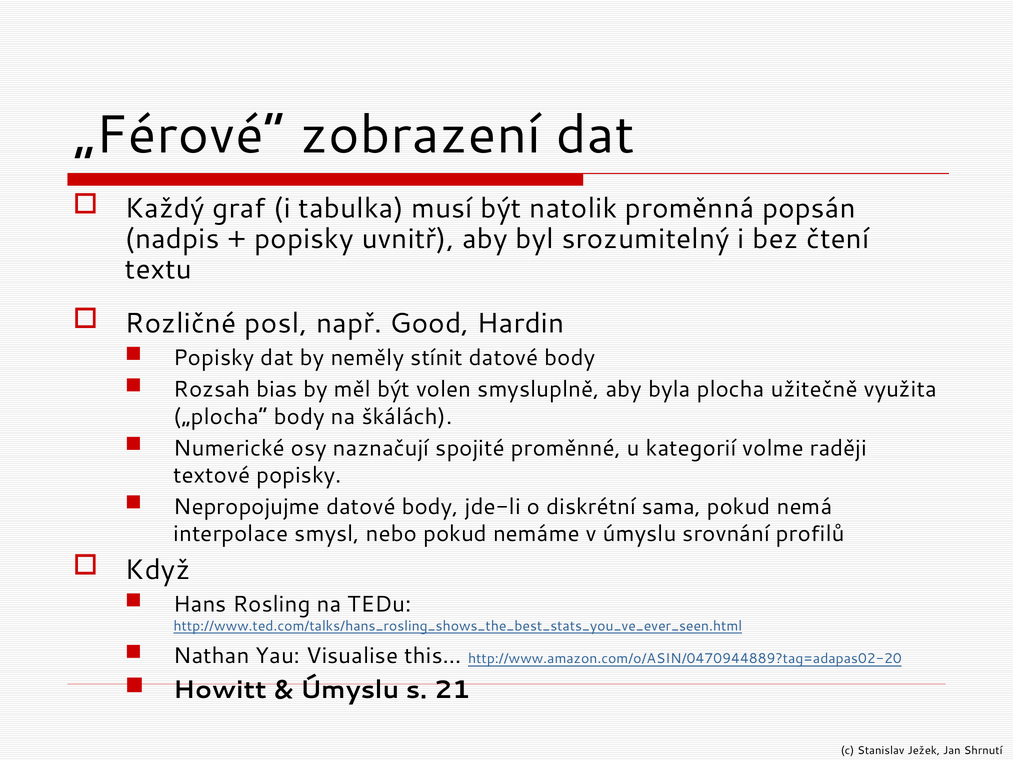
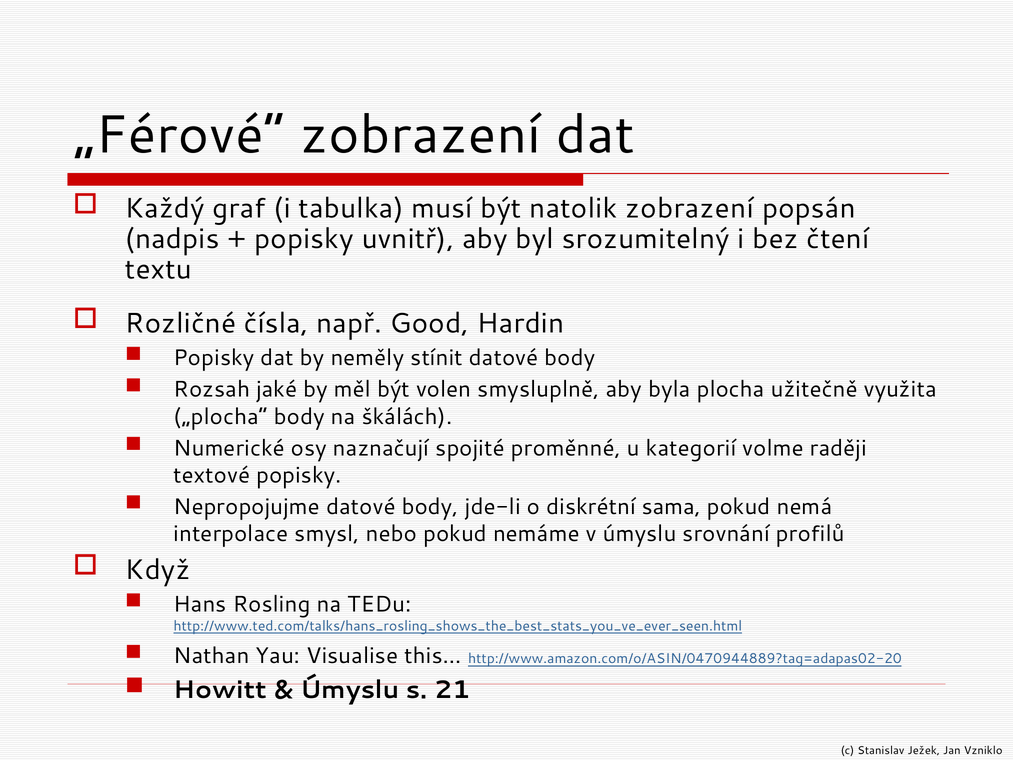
natolik proměnná: proměnná -> zobrazení
posl: posl -> čísla
bias: bias -> jaké
Shrnutí: Shrnutí -> Vzniklo
